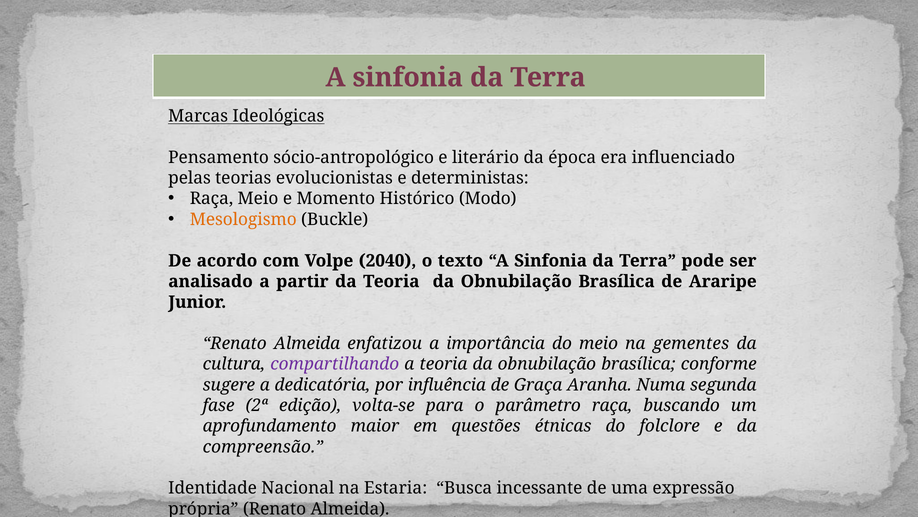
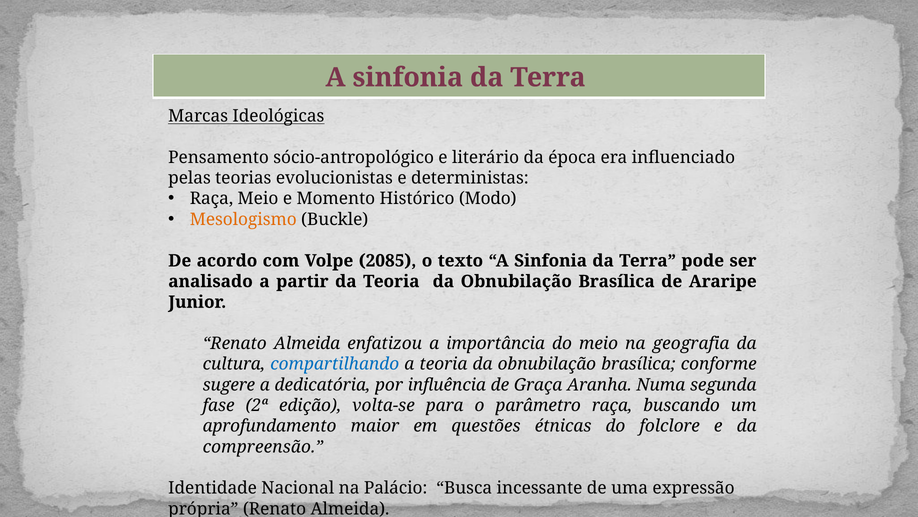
2040: 2040 -> 2085
gementes: gementes -> geografia
compartilhando colour: purple -> blue
Estaria: Estaria -> Palácio
